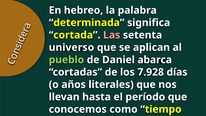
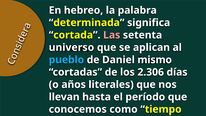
pueblo colour: light green -> light blue
abarca: abarca -> mismo
7.928: 7.928 -> 2.306
